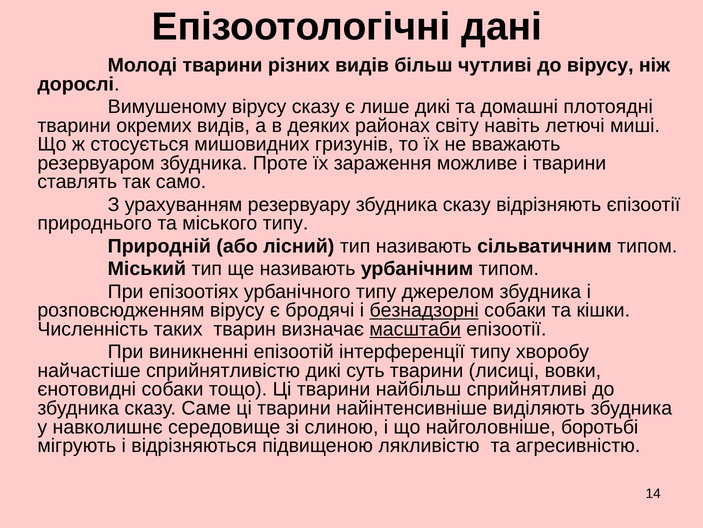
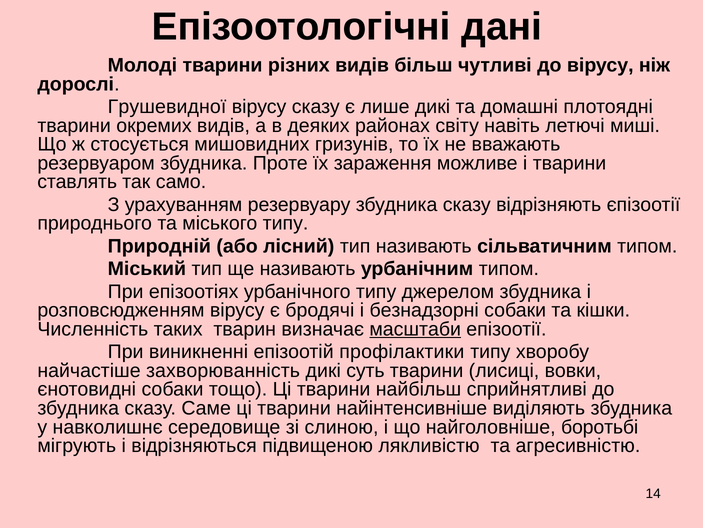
Вимушеному: Вимушеному -> Грушевидної
безнадзорні underline: present -> none
інтерференції: інтерференції -> профілактики
сприйнятливістю: сприйнятливістю -> захворюванність
